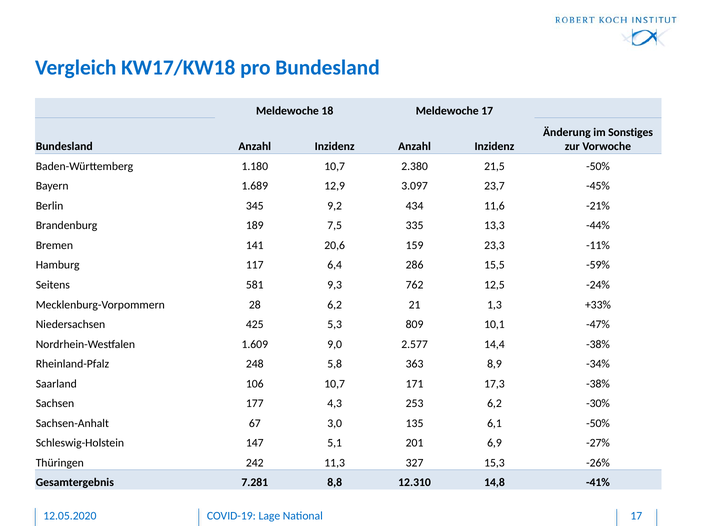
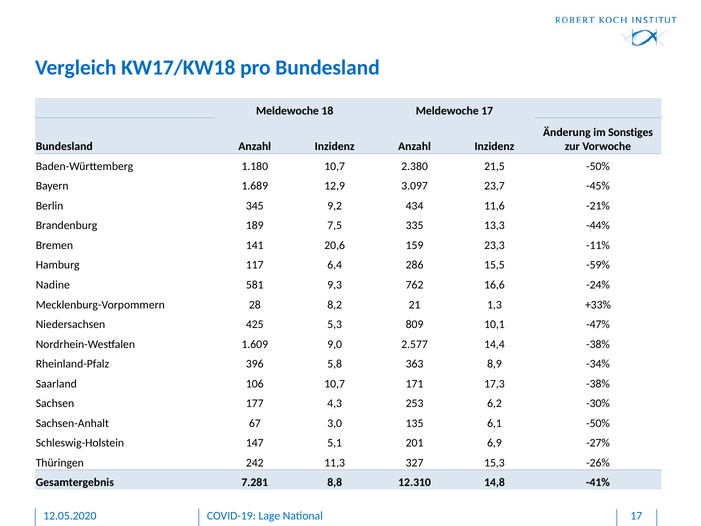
Seitens: Seitens -> Nadine
12,5: 12,5 -> 16,6
28 6,2: 6,2 -> 8,2
248: 248 -> 396
